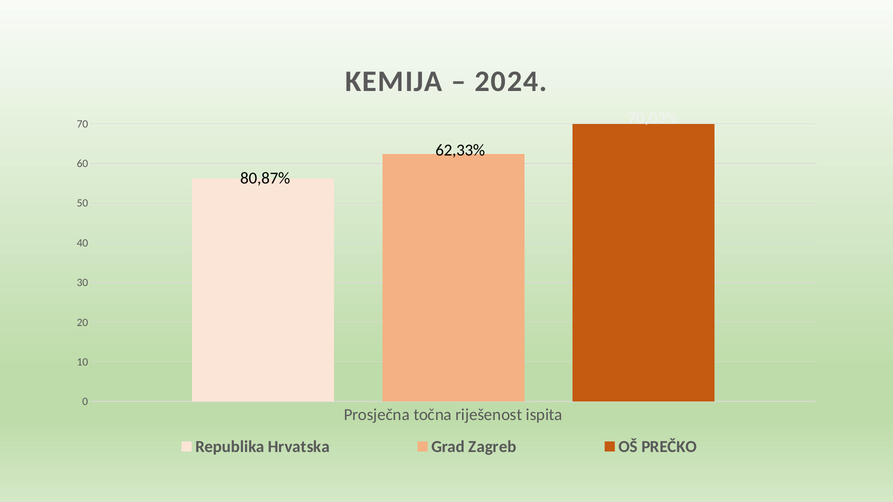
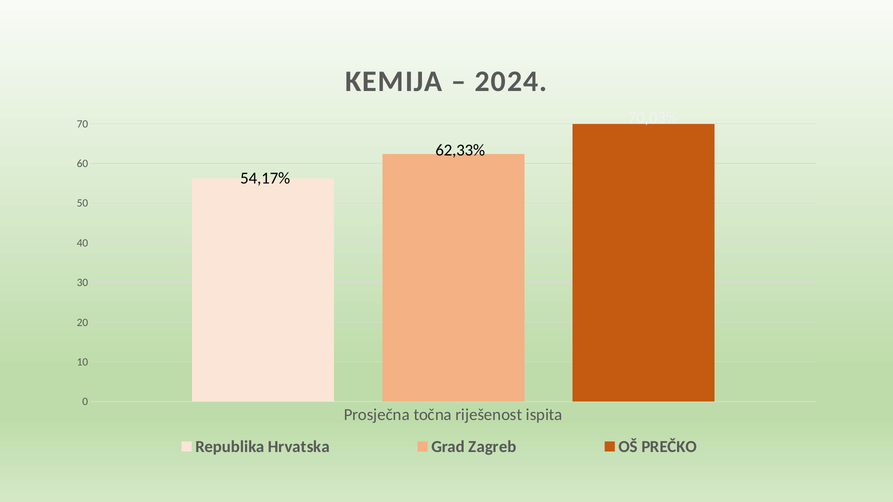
80,87%: 80,87% -> 54,17%
